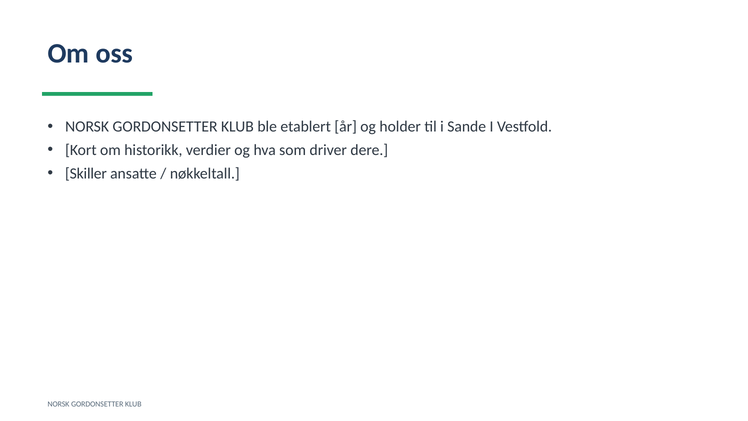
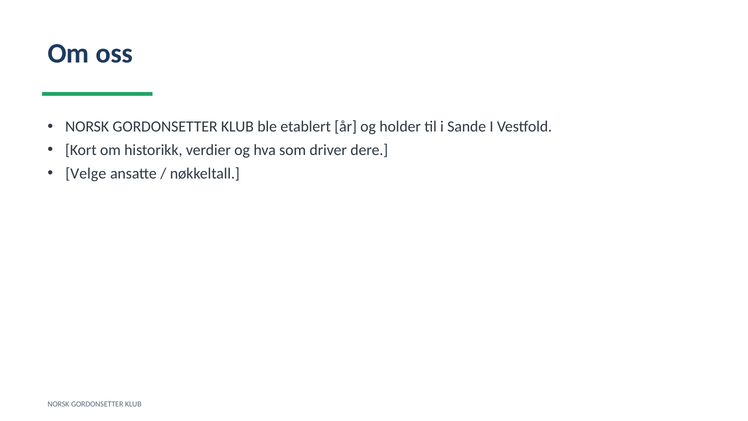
Skiller: Skiller -> Velge
